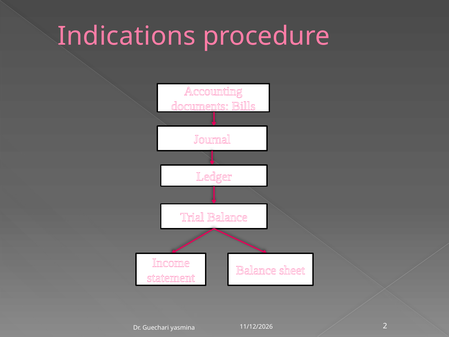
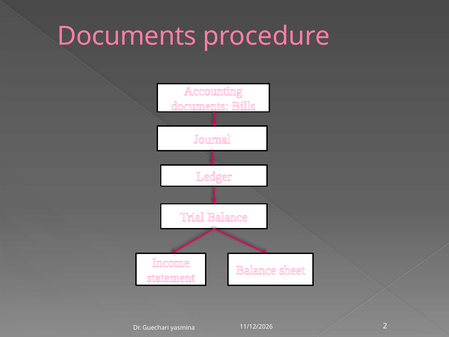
Indications at (127, 36): Indications -> Documents
